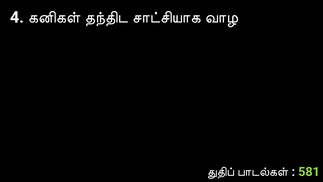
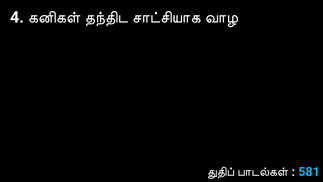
581 colour: light green -> light blue
